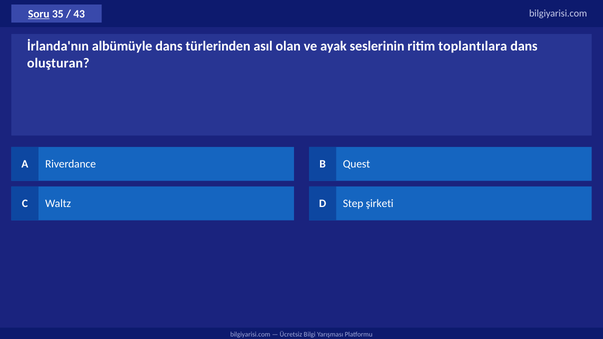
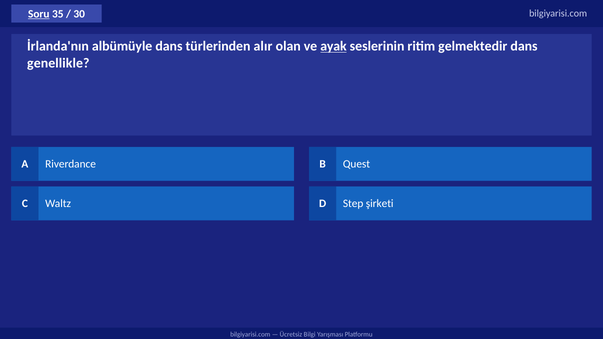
43: 43 -> 30
asıl: asıl -> alır
ayak underline: none -> present
toplantılara: toplantılara -> gelmektedir
oluşturan: oluşturan -> genellikle
